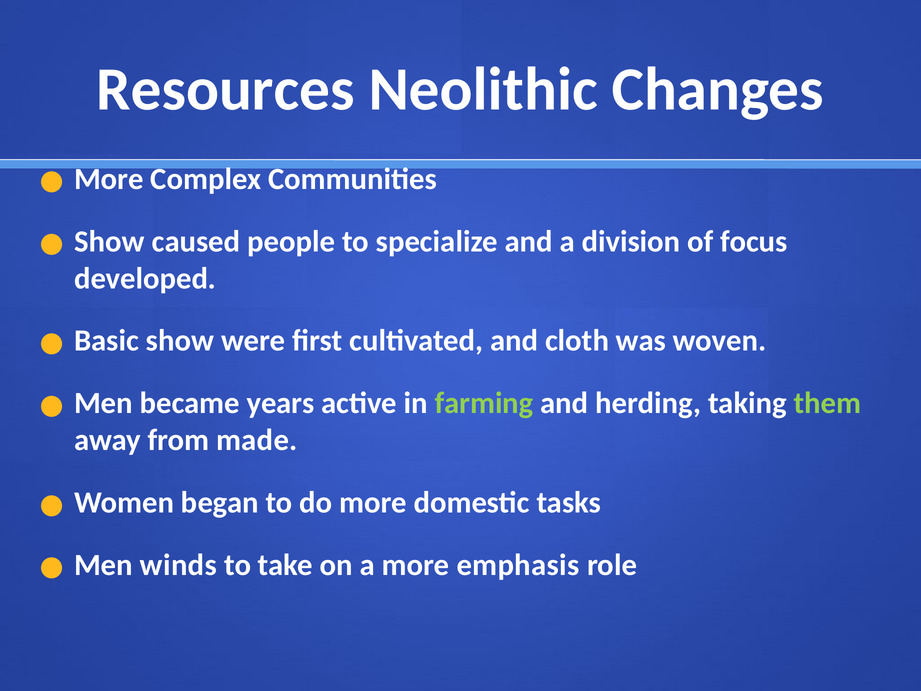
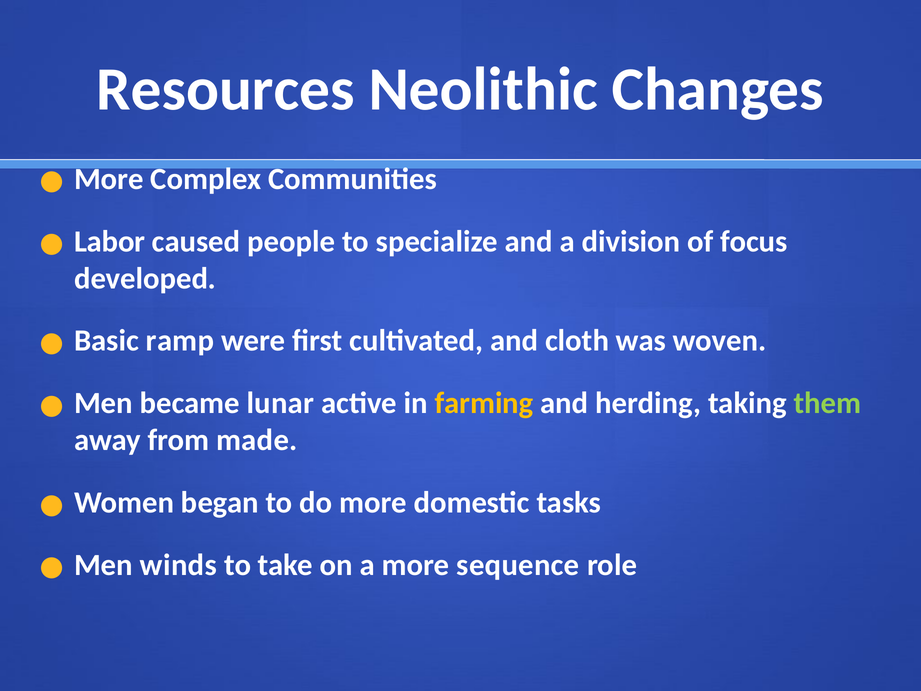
Show at (110, 241): Show -> Labor
Basic show: show -> ramp
years: years -> lunar
farming colour: light green -> yellow
emphasis: emphasis -> sequence
